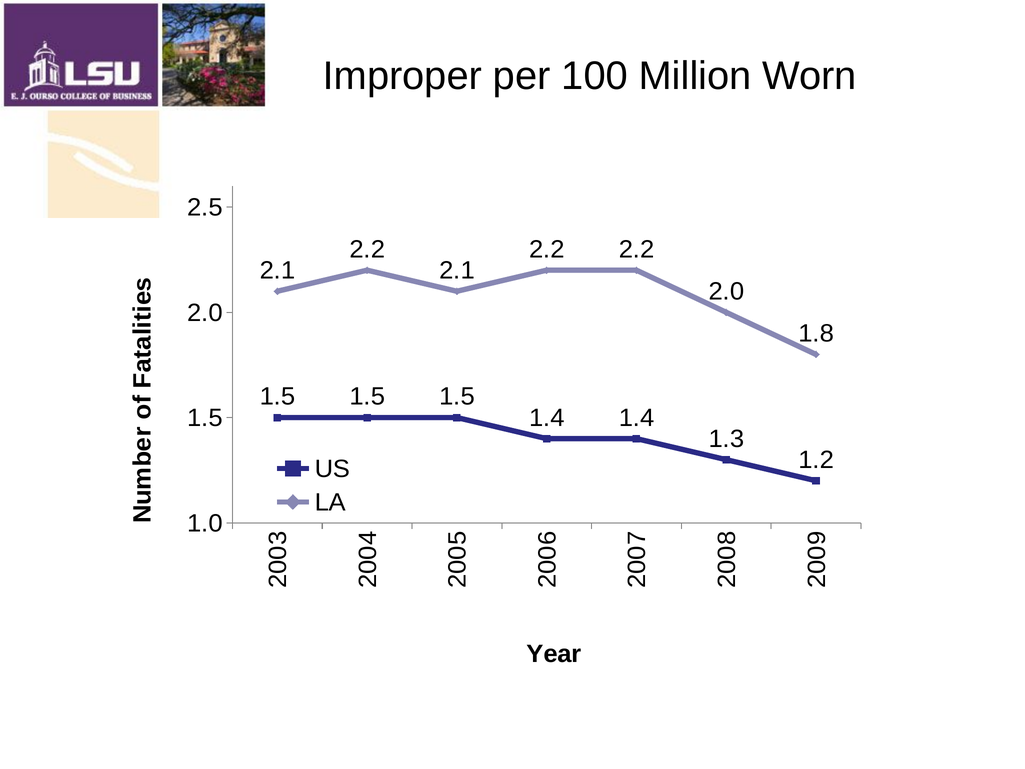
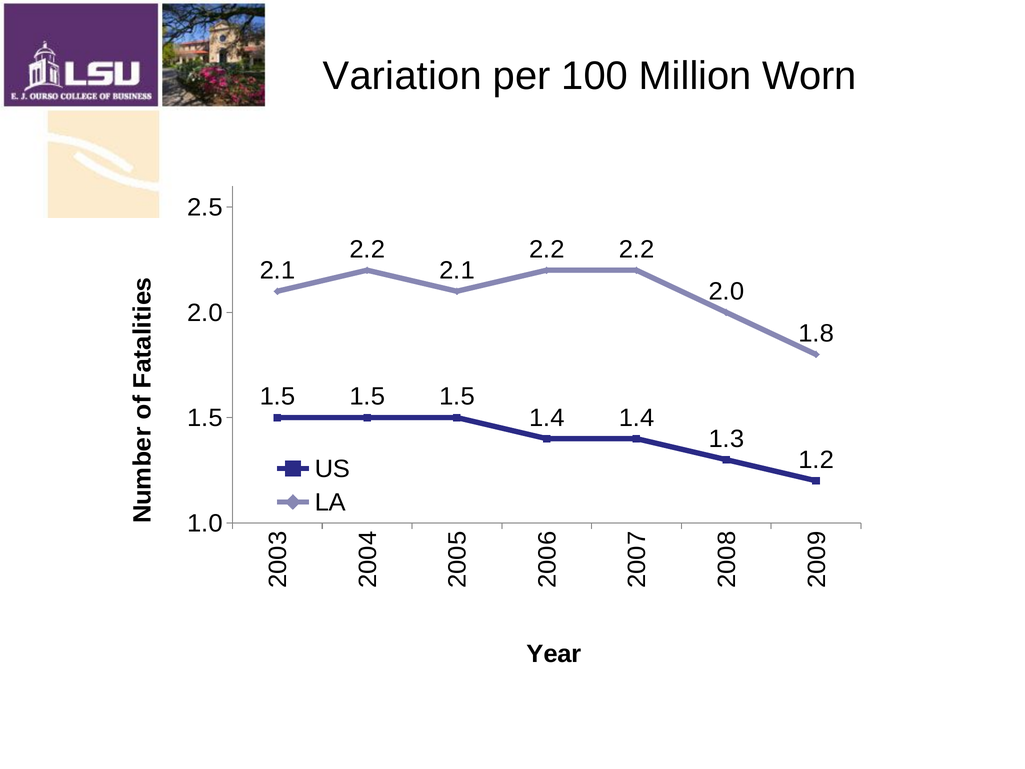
Improper: Improper -> Variation
